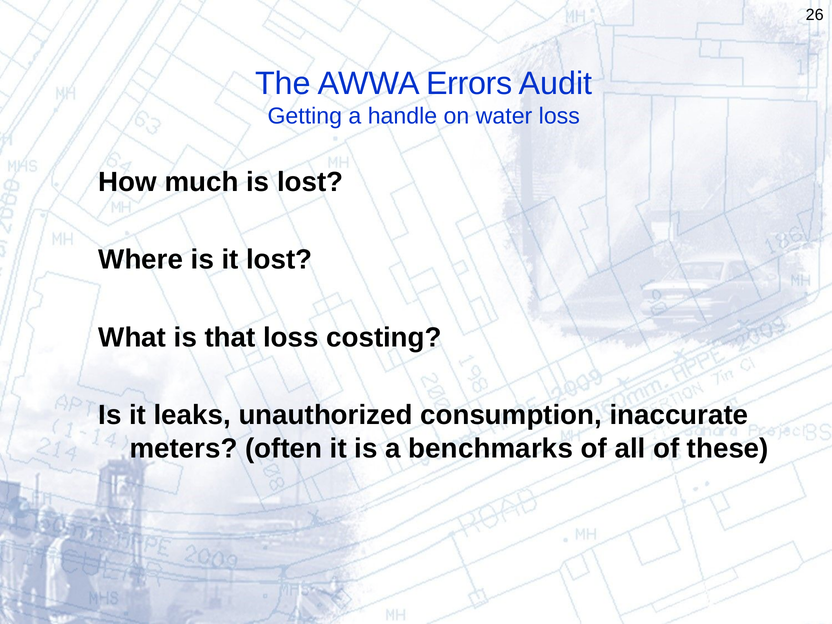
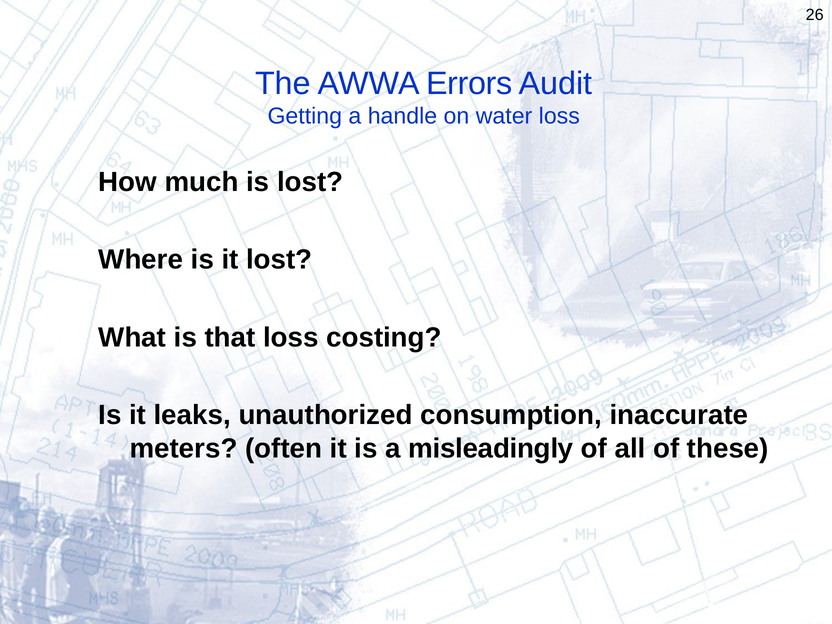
benchmarks: benchmarks -> misleadingly
